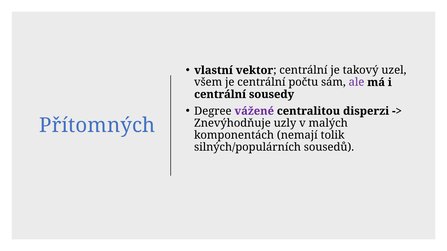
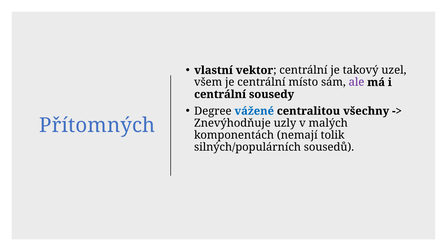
počtu: počtu -> místo
vážené colour: purple -> blue
disperzi: disperzi -> všechny
